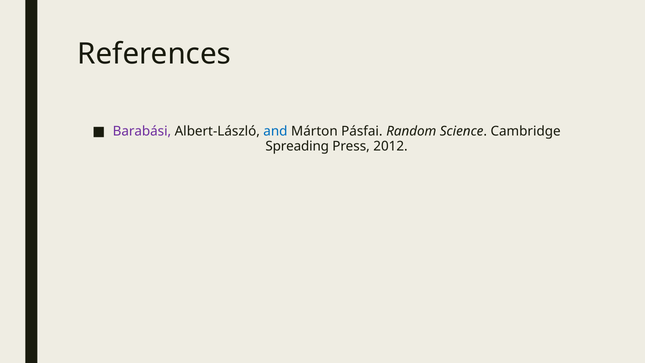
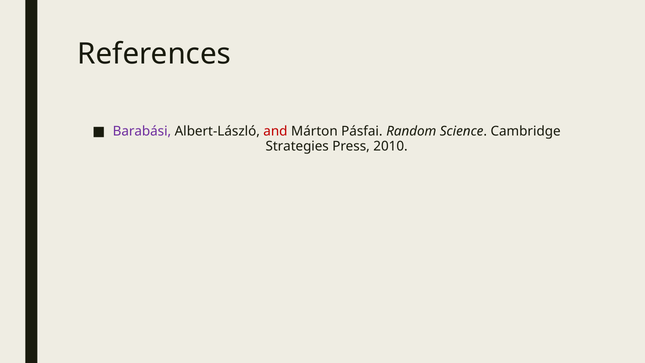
and colour: blue -> red
Spreading: Spreading -> Strategies
2012: 2012 -> 2010
